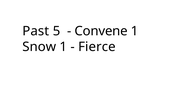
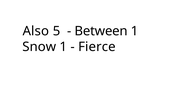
Past: Past -> Also
Convene: Convene -> Between
